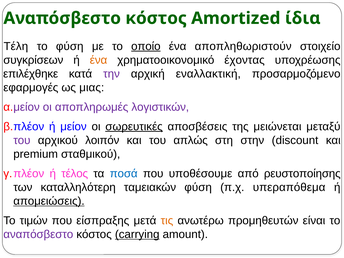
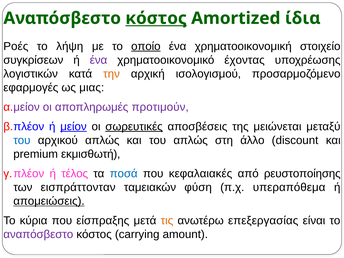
κόστος at (156, 18) underline: none -> present
Τέλη: Τέλη -> Ροές
το φύση: φύση -> λήψη
αποπληθωριστούν: αποπληθωριστούν -> χρηματοοικονομική
ένα at (99, 60) colour: orange -> purple
επιλέχθηκε: επιλέχθηκε -> λογιστικών
την colour: purple -> orange
εναλλακτική: εναλλακτική -> ισολογισμού
λογιστικών: λογιστικών -> προτιμούν
μείον underline: none -> present
του at (22, 140) colour: purple -> blue
αρχικού λοιπόν: λοιπόν -> απλώς
στην: στην -> άλλο
σταθμικού: σταθμικού -> εκμισθωτή
υποθέσουμε: υποθέσουμε -> κεφαλαιακές
καταλληλότερη: καταλληλότερη -> εισπράττονταν
τιμών: τιμών -> κύρια
προμηθευτών: προμηθευτών -> επεξεργασίας
carrying underline: present -> none
